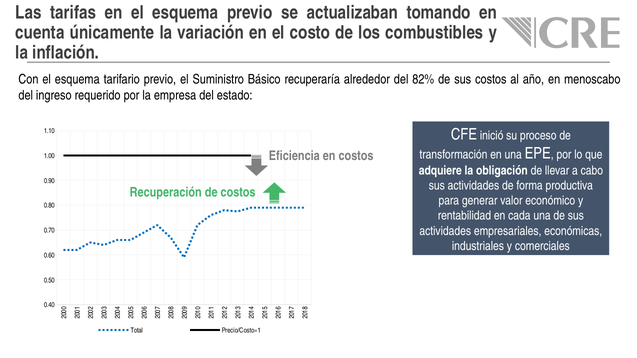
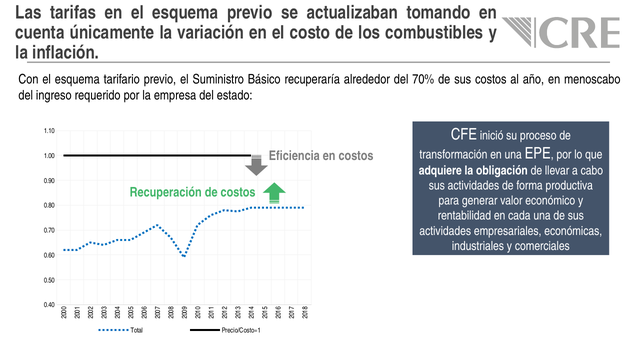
82%: 82% -> 70%
